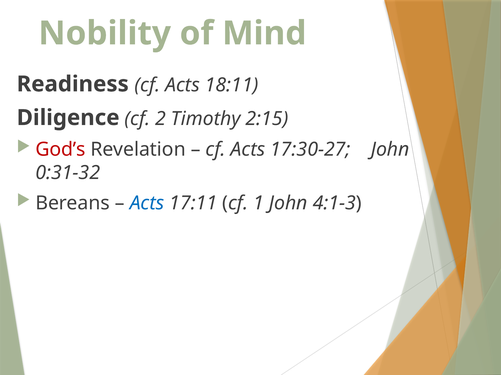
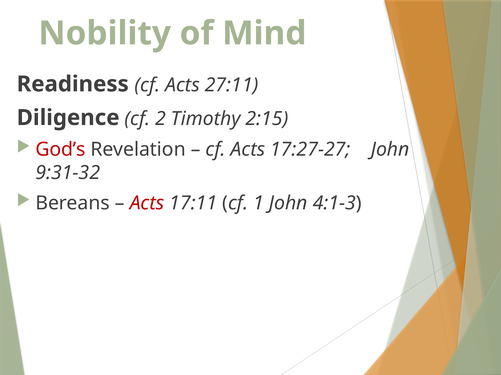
18:11: 18:11 -> 27:11
17:30-27: 17:30-27 -> 17:27-27
0:31-32: 0:31-32 -> 9:31-32
Acts at (147, 203) colour: blue -> red
